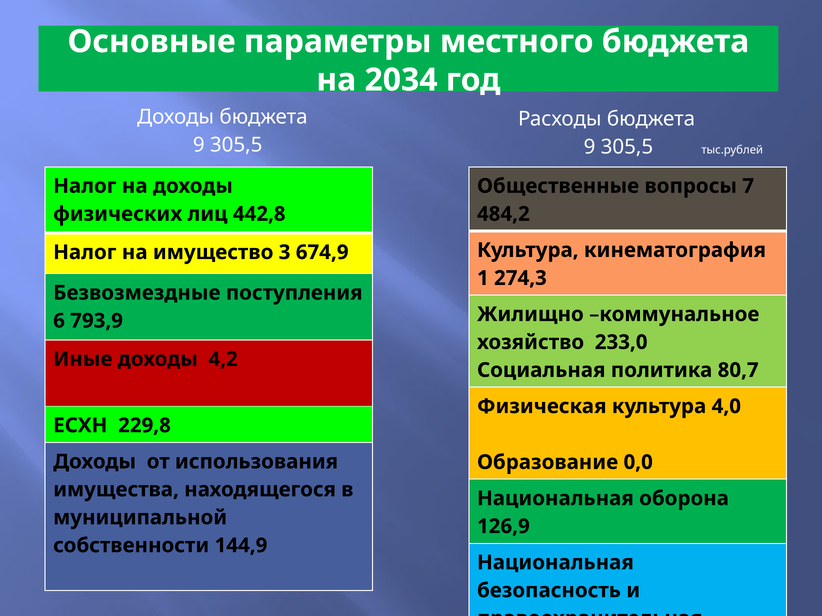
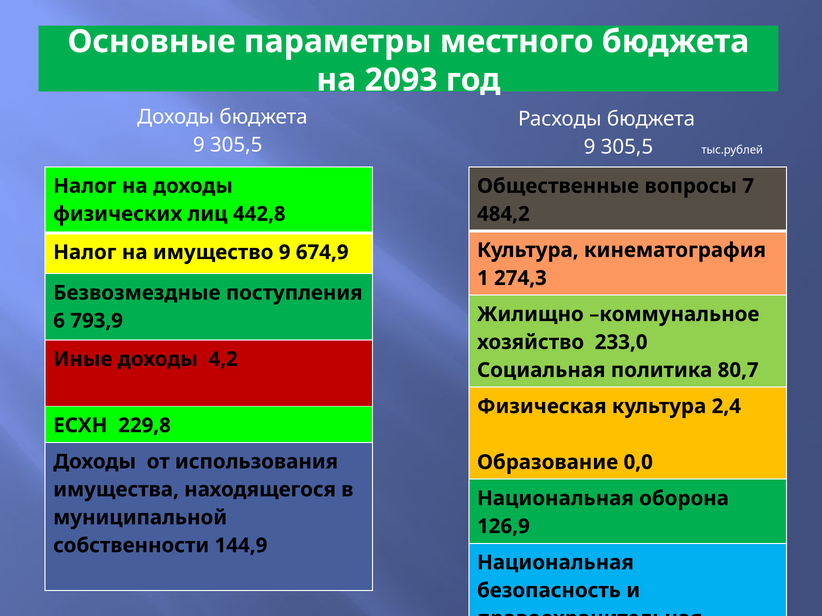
2034: 2034 -> 2093
имущество 3: 3 -> 9
4,0: 4,0 -> 2,4
